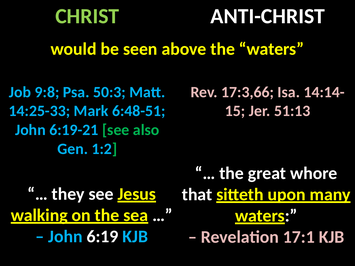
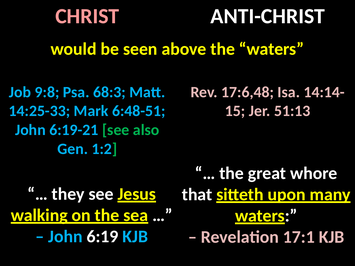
CHRIST colour: light green -> pink
50:3: 50:3 -> 68:3
17:3,66: 17:3,66 -> 17:6,48
